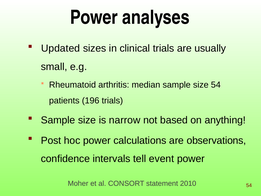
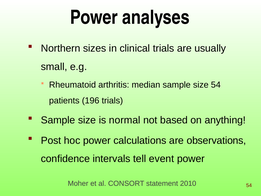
Updated: Updated -> Northern
narrow: narrow -> normal
